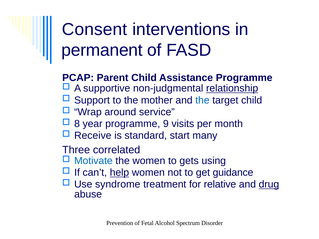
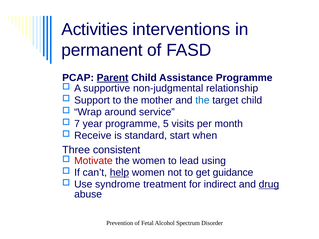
Consent: Consent -> Activities
Parent underline: none -> present
relationship underline: present -> none
8: 8 -> 7
9: 9 -> 5
many: many -> when
correlated: correlated -> consistent
Motivate colour: blue -> red
gets: gets -> lead
relative: relative -> indirect
